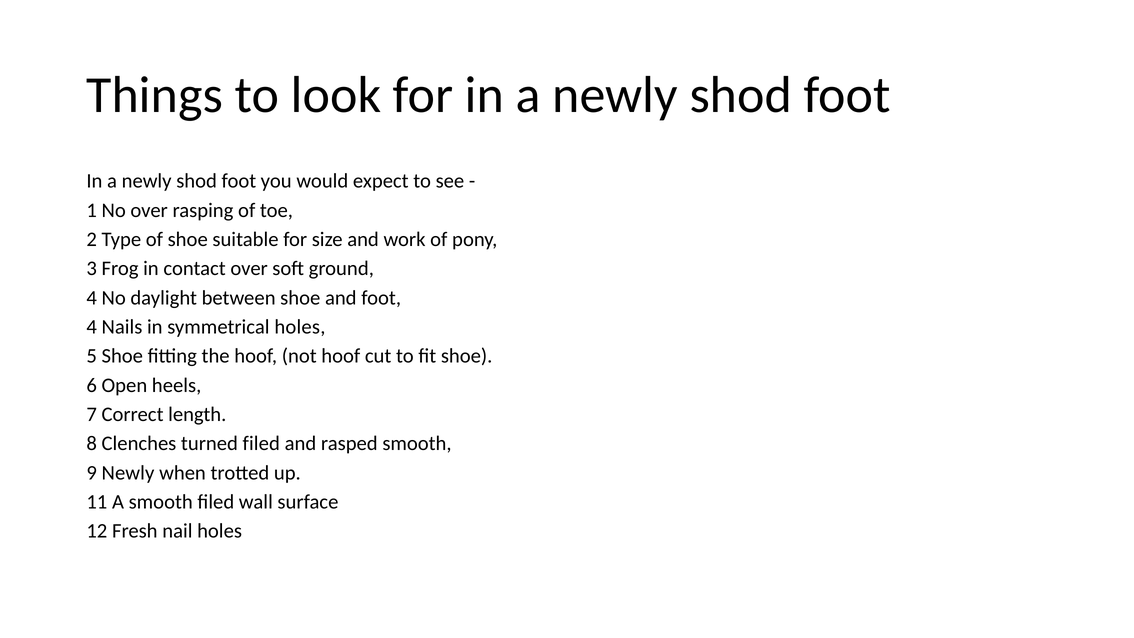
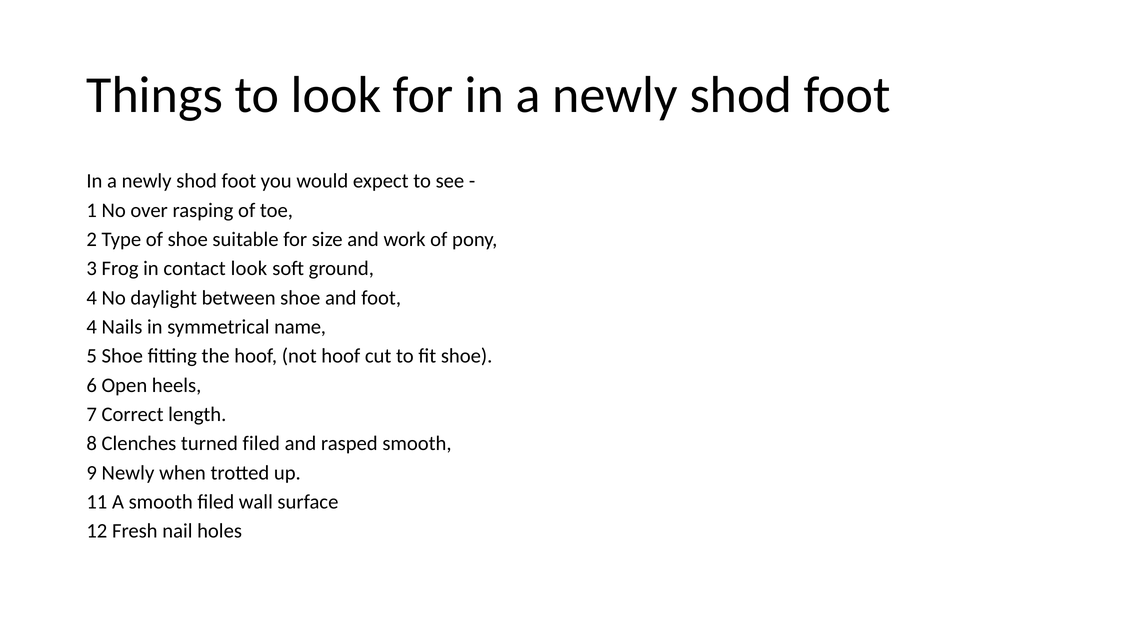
contact over: over -> look
symmetrical holes: holes -> name
